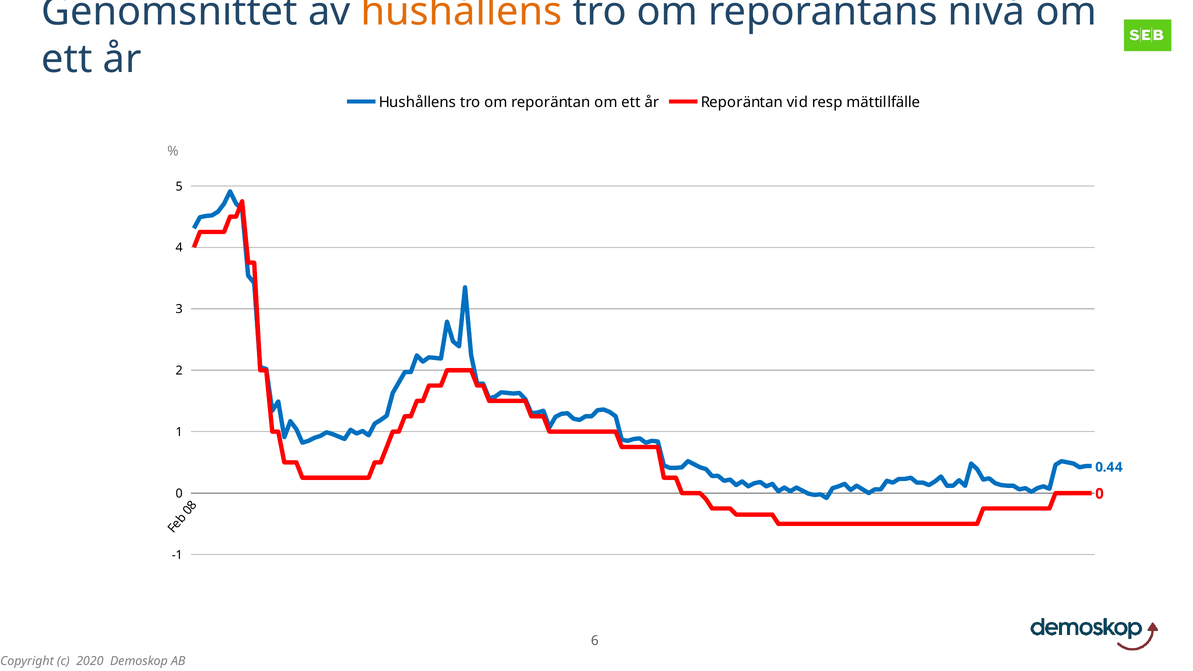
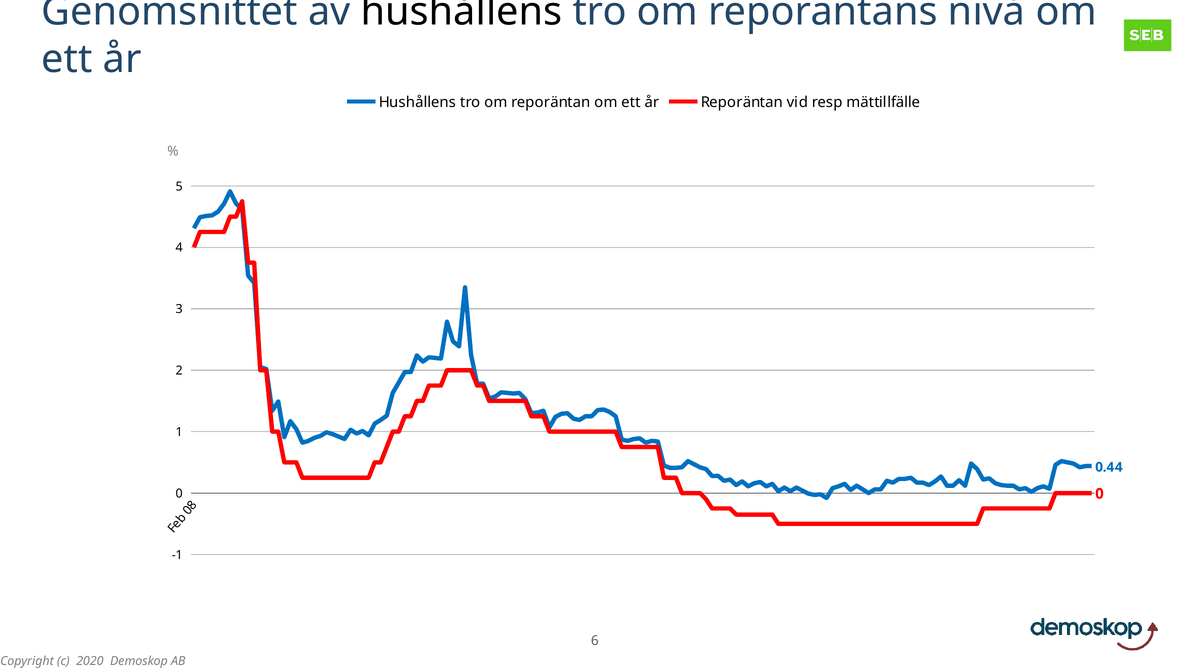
hushållens at (462, 12) colour: orange -> black
